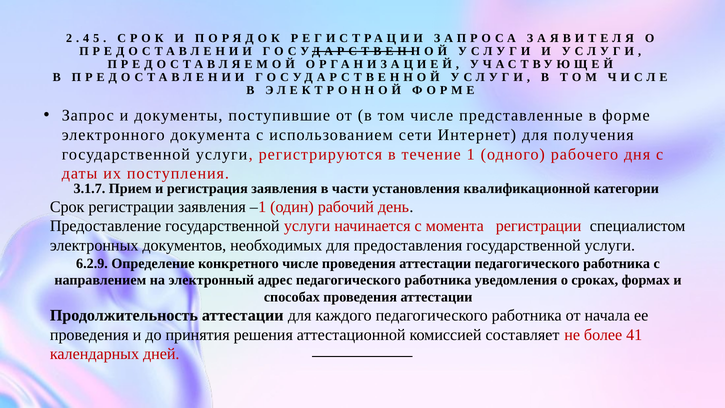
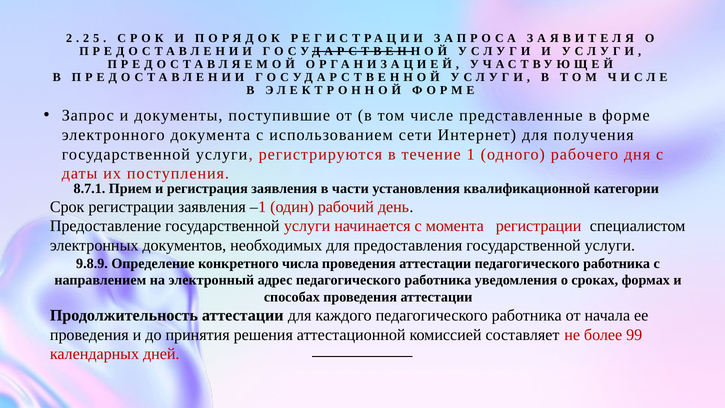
4 at (86, 38): 4 -> 2
3.1.7: 3.1.7 -> 8.7.1
6.2.9: 6.2.9 -> 9.8.9
конкретного числе: числе -> числа
41: 41 -> 99
